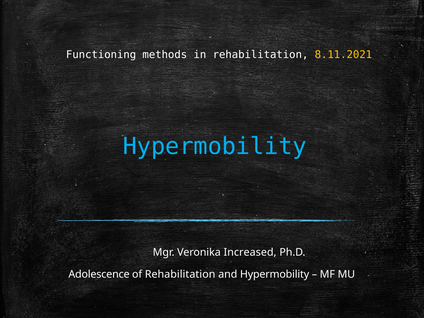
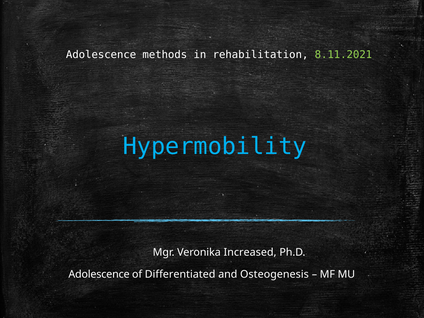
Functioning at (101, 55): Functioning -> Adolescence
8.11.2021 colour: yellow -> light green
of Rehabilitation: Rehabilitation -> Differentiated
and Hypermobility: Hypermobility -> Osteogenesis
